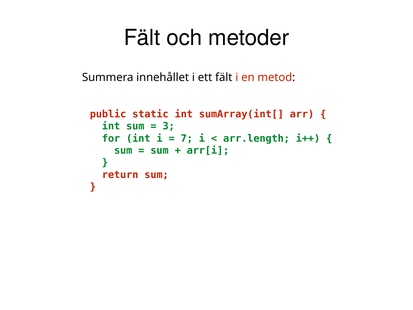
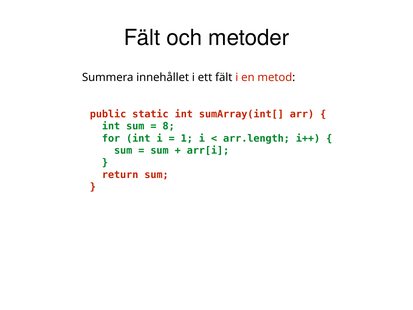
3: 3 -> 8
7: 7 -> 1
